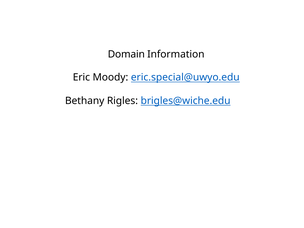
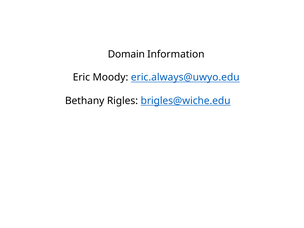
eric.special@uwyo.edu: eric.special@uwyo.edu -> eric.always@uwyo.edu
